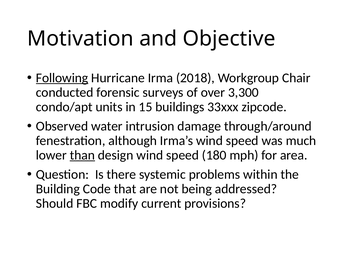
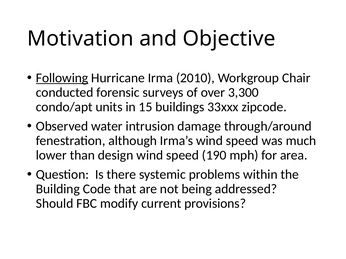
2018: 2018 -> 2010
than underline: present -> none
180: 180 -> 190
